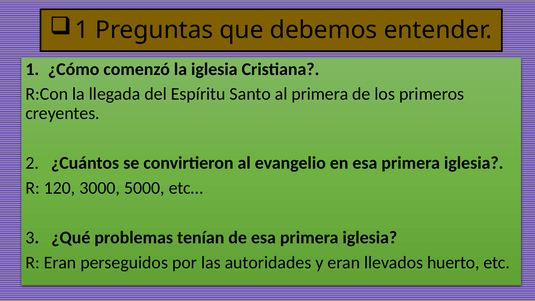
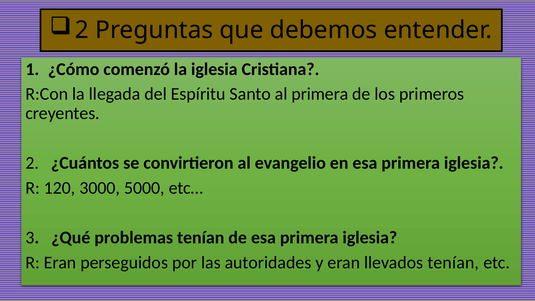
1 at (82, 30): 1 -> 2
llevados huerto: huerto -> tenían
